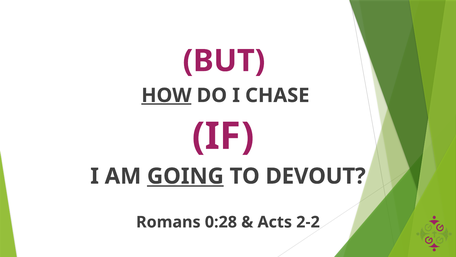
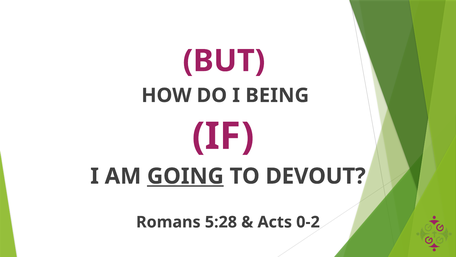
HOW underline: present -> none
CHASE: CHASE -> BEING
0:28: 0:28 -> 5:28
2-2: 2-2 -> 0-2
